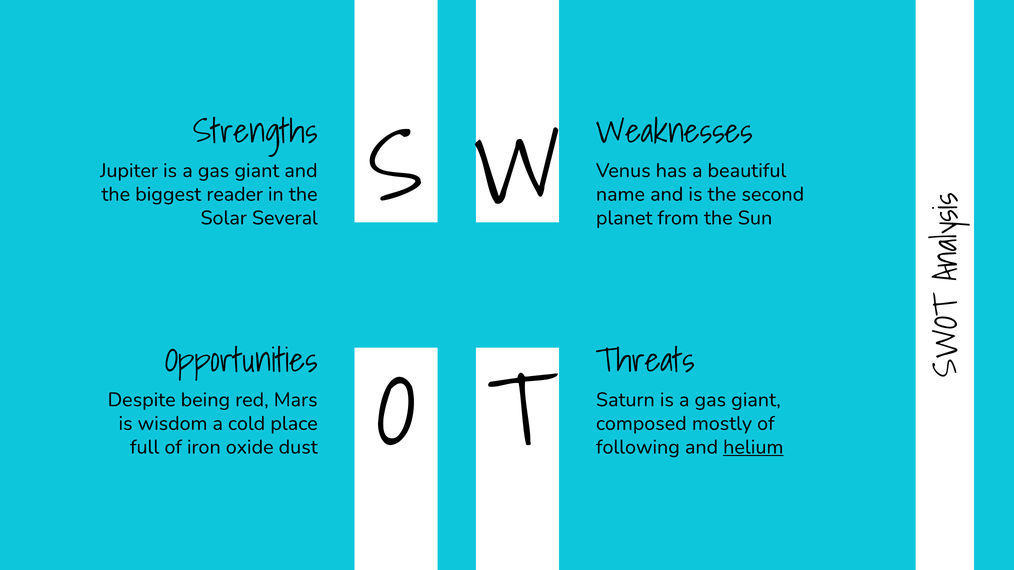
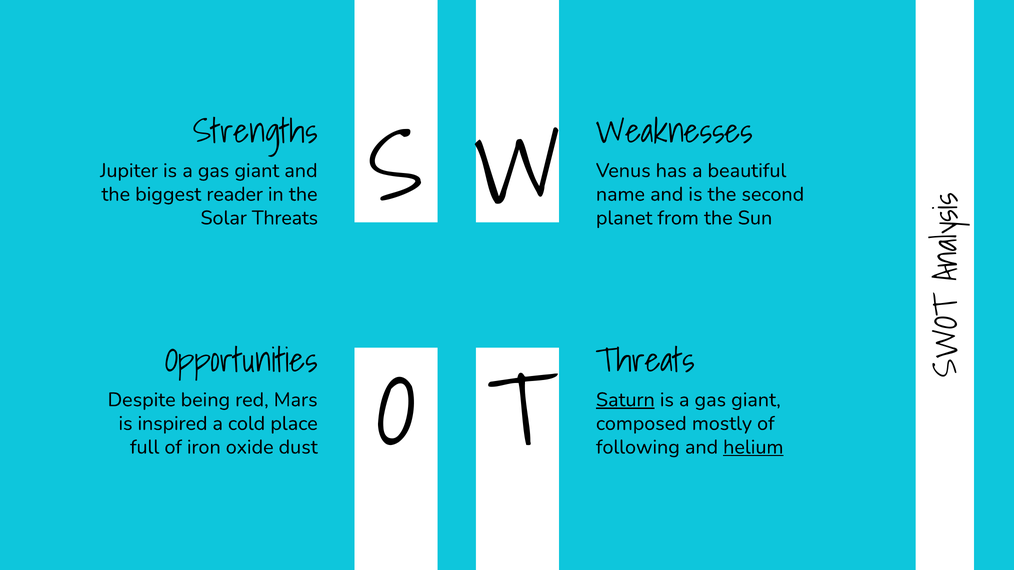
Solar Several: Several -> Threats
Saturn underline: none -> present
wisdom: wisdom -> inspired
